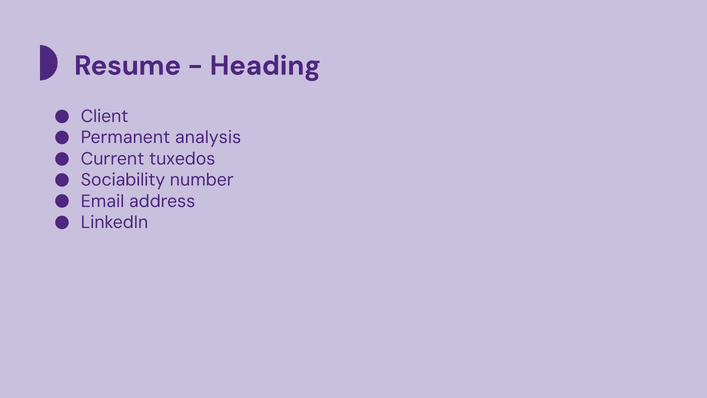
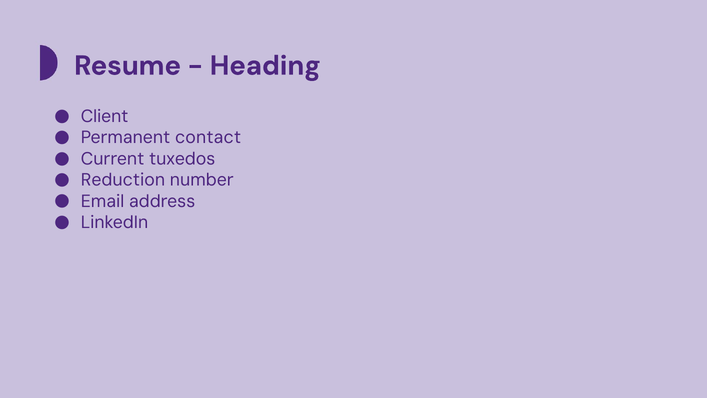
analysis: analysis -> contact
Sociability: Sociability -> Reduction
